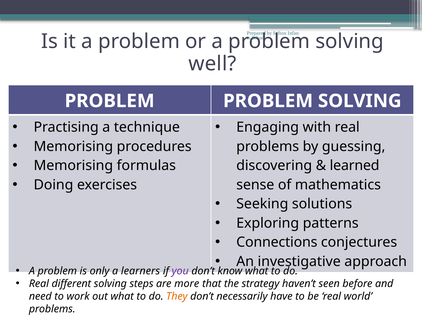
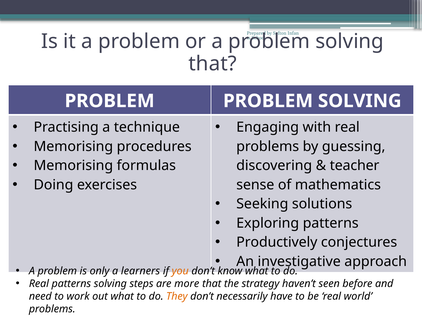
well at (213, 64): well -> that
learned: learned -> teacher
Connections: Connections -> Productively
you colour: purple -> orange
Real different: different -> patterns
